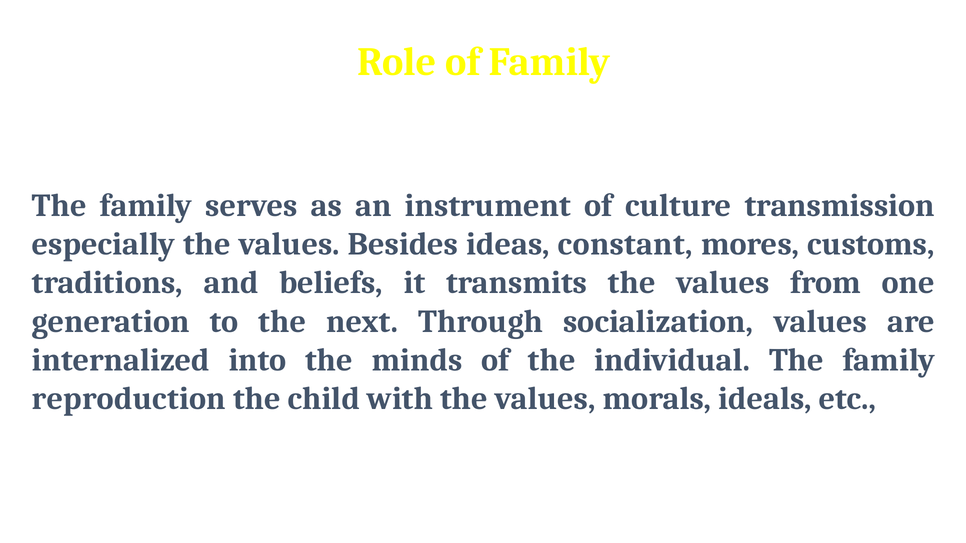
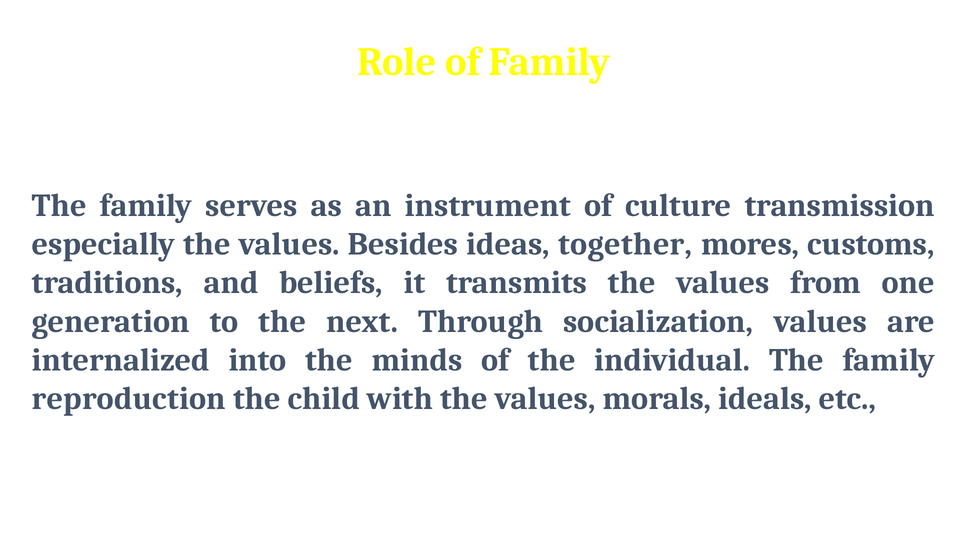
constant: constant -> together
